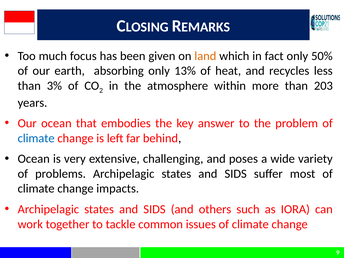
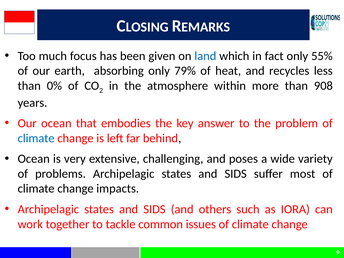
land colour: orange -> blue
50%: 50% -> 55%
13%: 13% -> 79%
3%: 3% -> 0%
203: 203 -> 908
